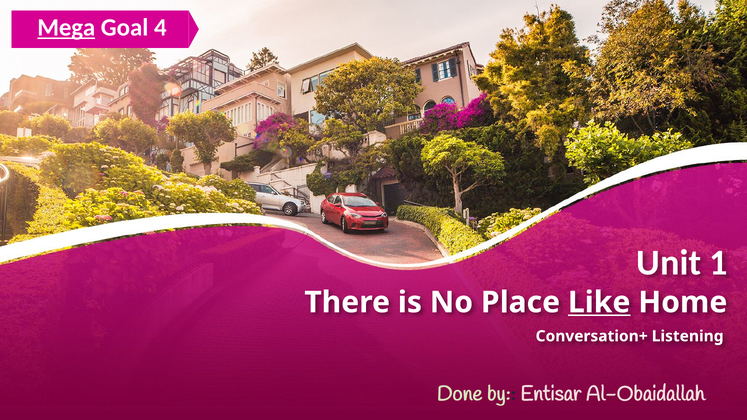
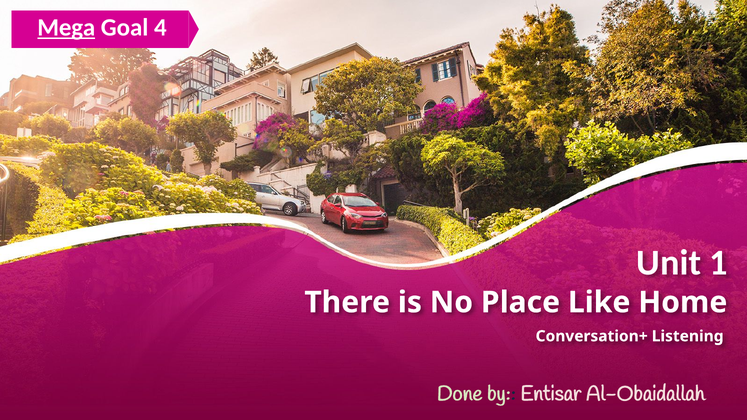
Like underline: present -> none
